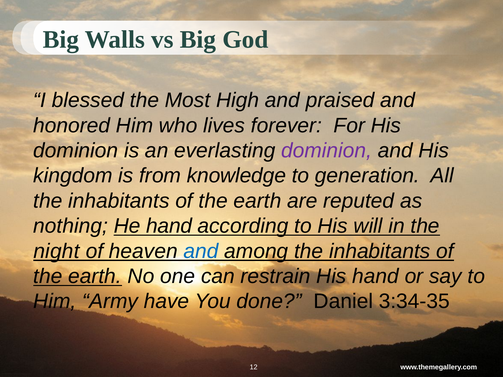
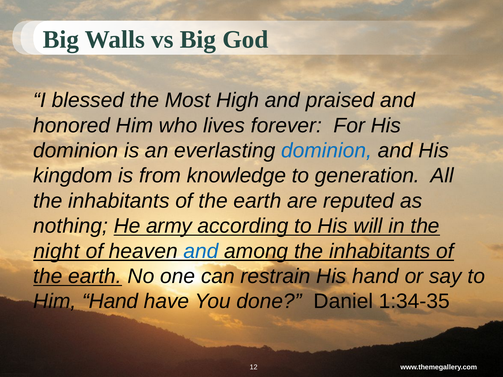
dominion at (327, 151) colour: purple -> blue
He hand: hand -> army
Him Army: Army -> Hand
3:34-35: 3:34-35 -> 1:34-35
